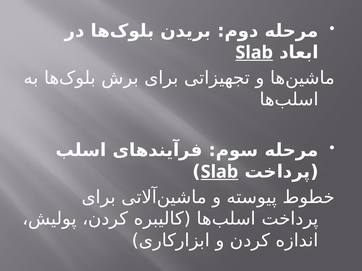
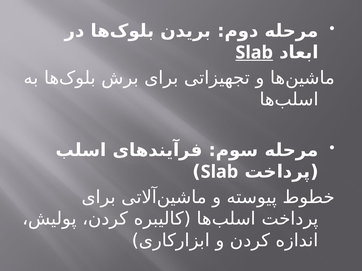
Slab at (219, 172) underline: present -> none
